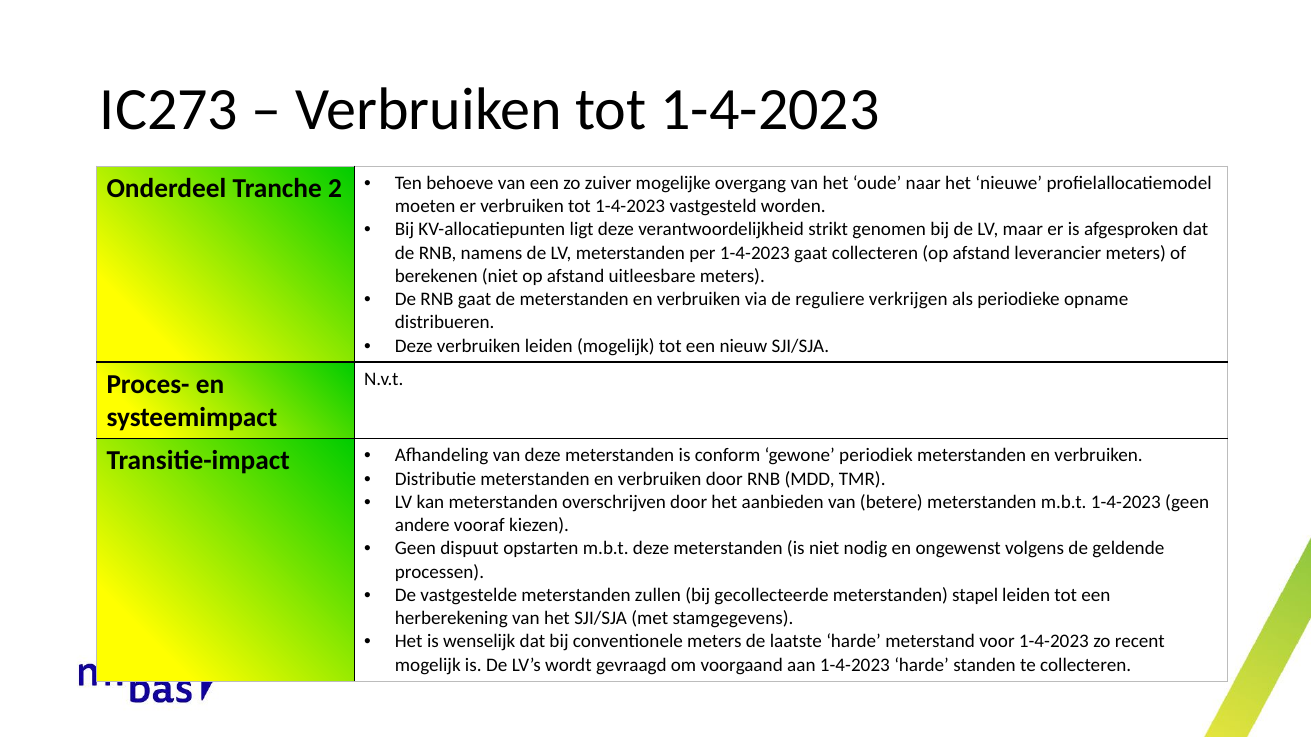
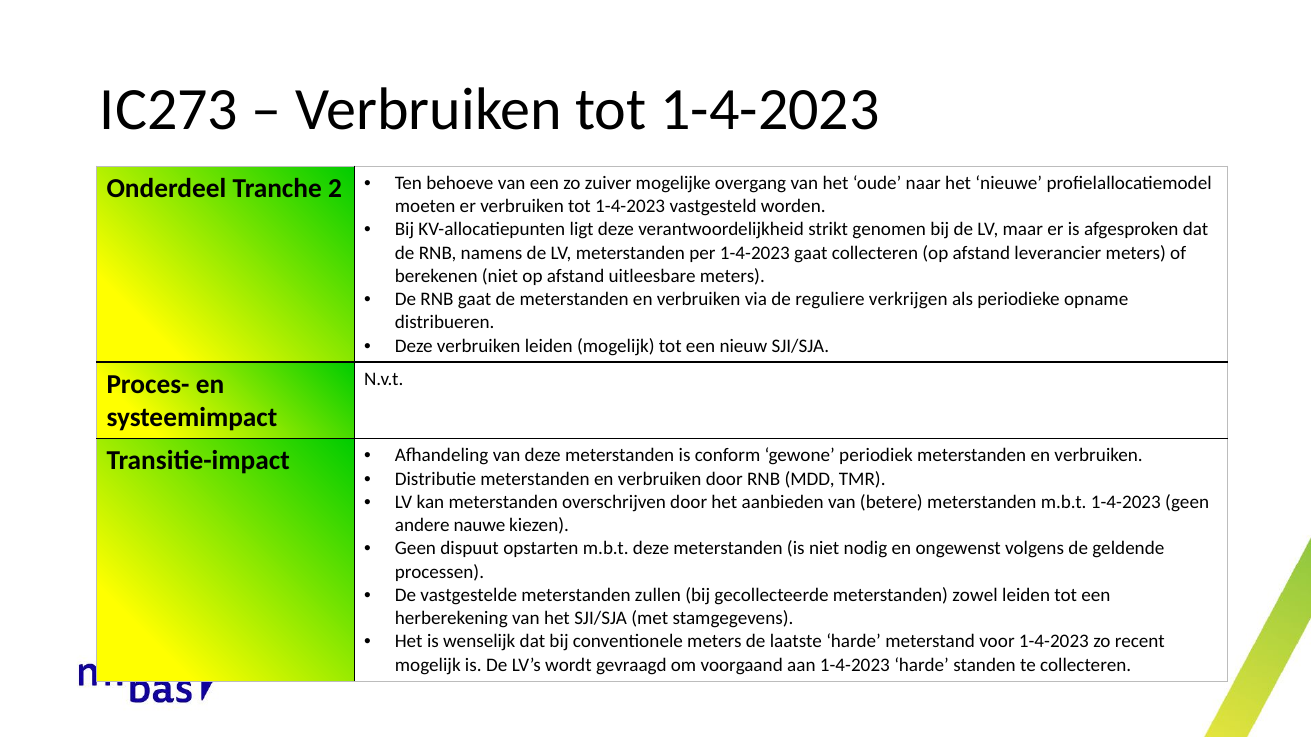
vooraf: vooraf -> nauwe
stapel: stapel -> zowel
